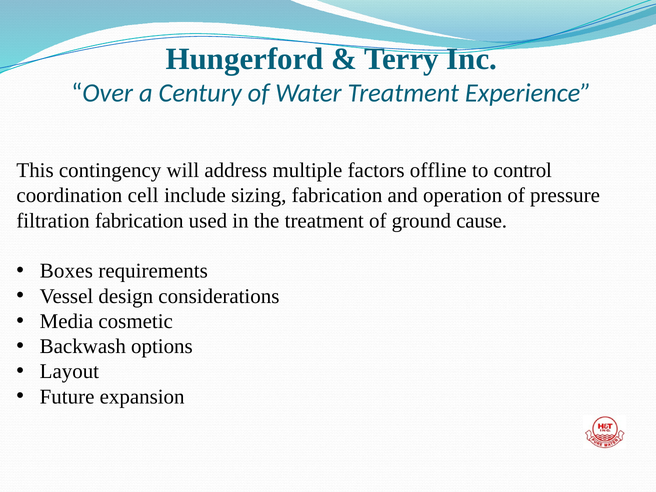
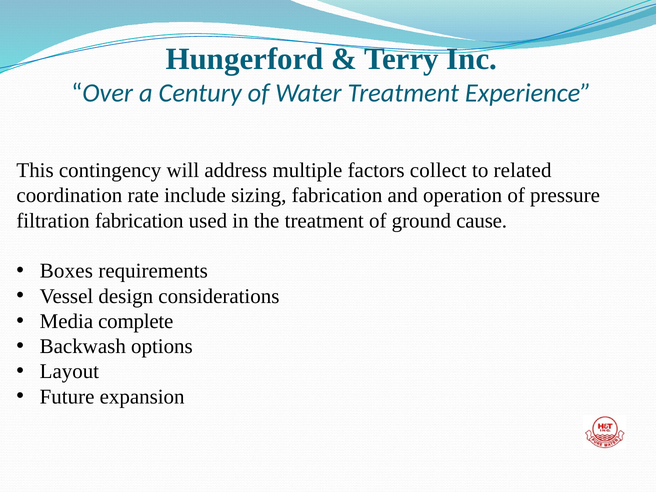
offline: offline -> collect
control: control -> related
cell: cell -> rate
cosmetic: cosmetic -> complete
